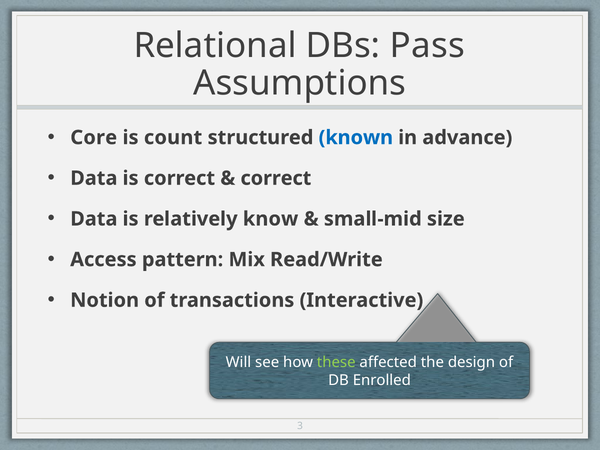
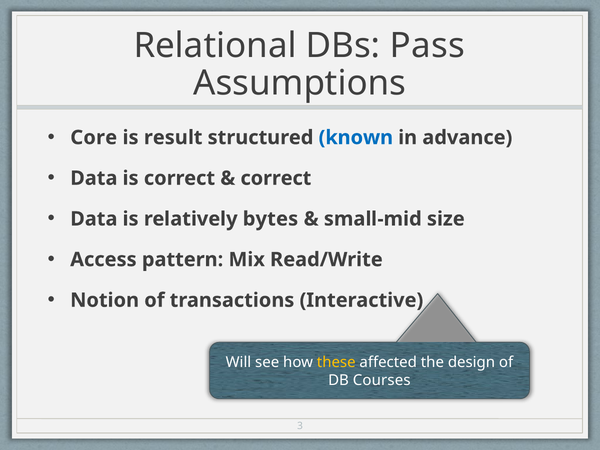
count: count -> result
know: know -> bytes
these colour: light green -> yellow
Enrolled: Enrolled -> Courses
